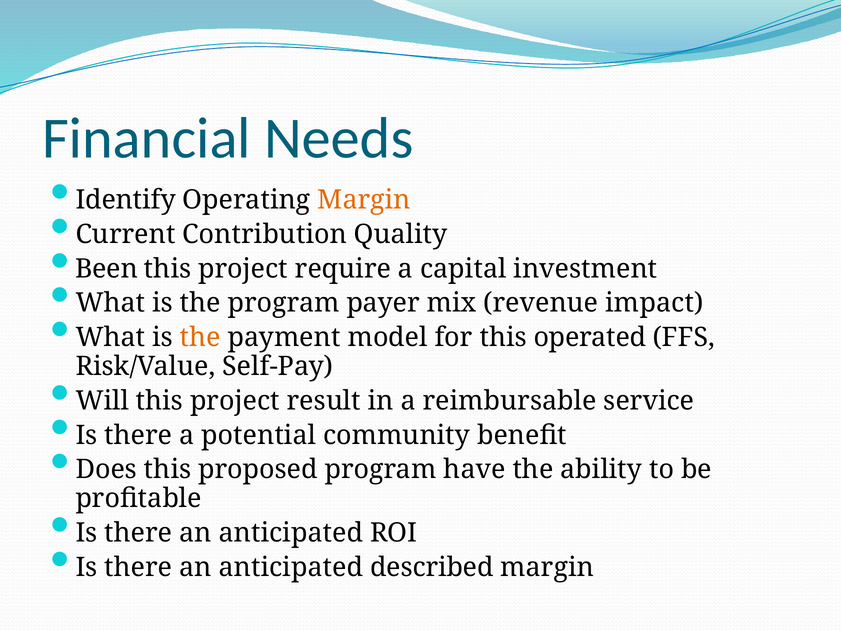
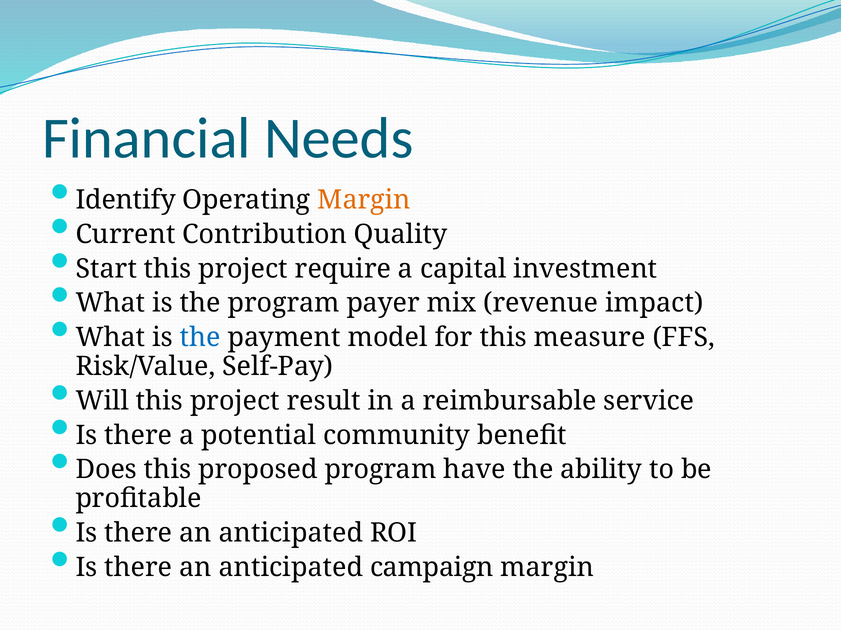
Been: Been -> Start
the at (200, 338) colour: orange -> blue
operated: operated -> measure
described: described -> campaign
